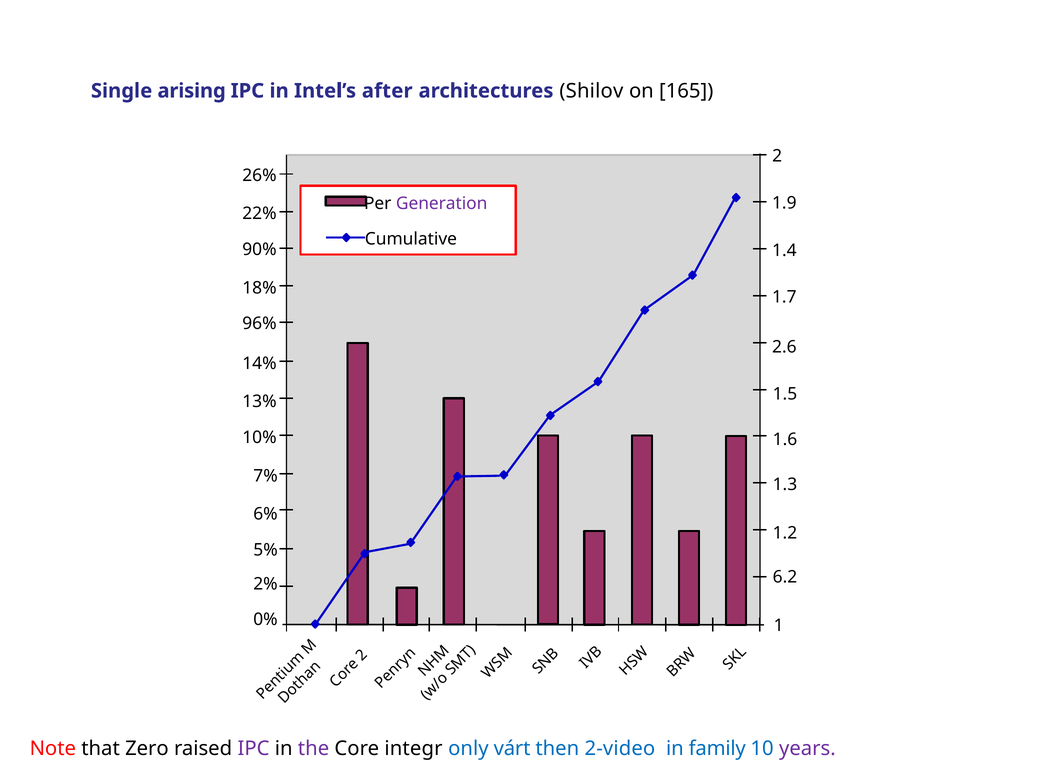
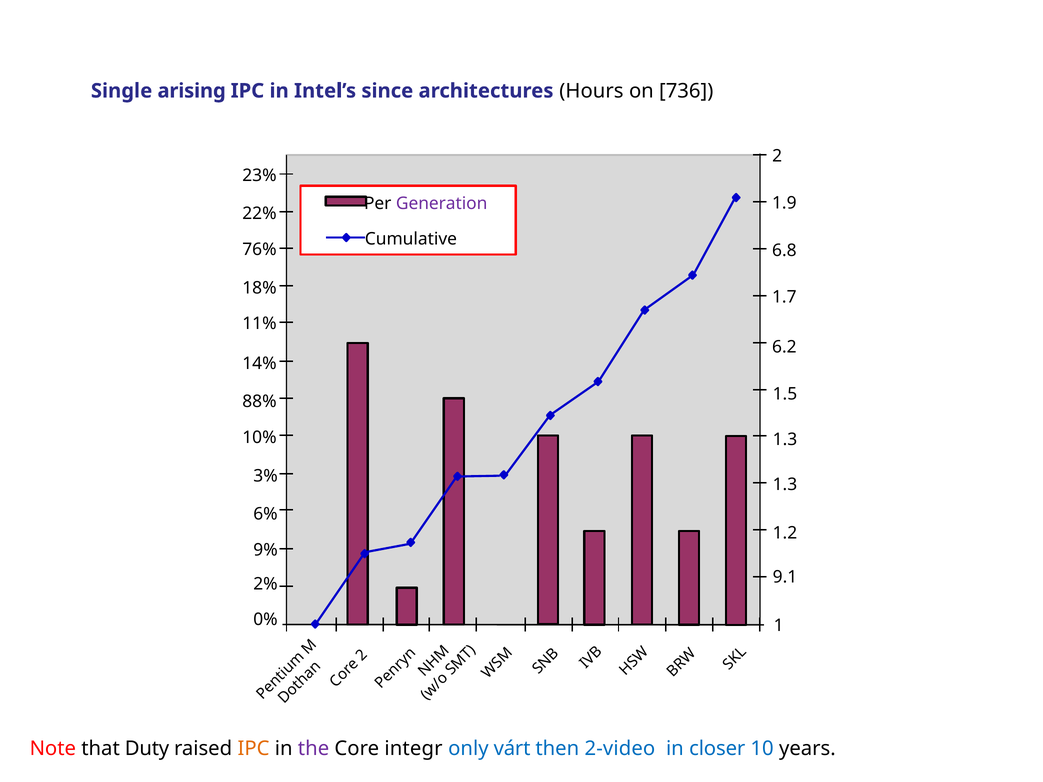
after: after -> since
Shilov: Shilov -> Hours
165: 165 -> 736
26%: 26% -> 23%
90%: 90% -> 76%
1.4: 1.4 -> 6.8
96%: 96% -> 11%
2.6: 2.6 -> 6.2
13%: 13% -> 88%
1.6 at (785, 439): 1.6 -> 1.3
7%: 7% -> 3%
5%: 5% -> 9%
6.2: 6.2 -> 9.1
Zero: Zero -> Duty
IPC at (254, 749) colour: purple -> orange
family: family -> closer
years colour: purple -> black
